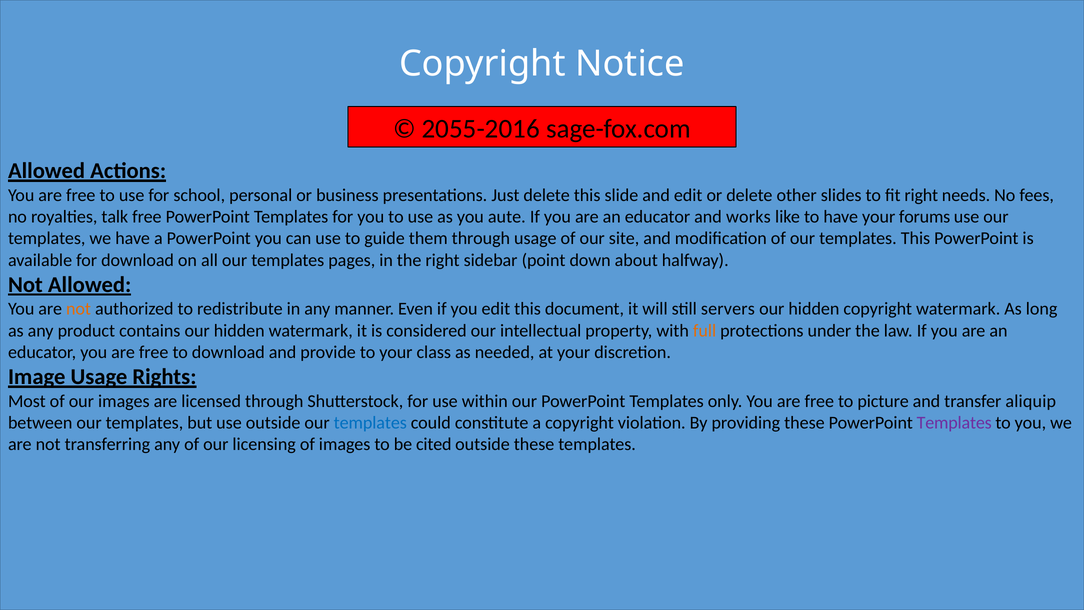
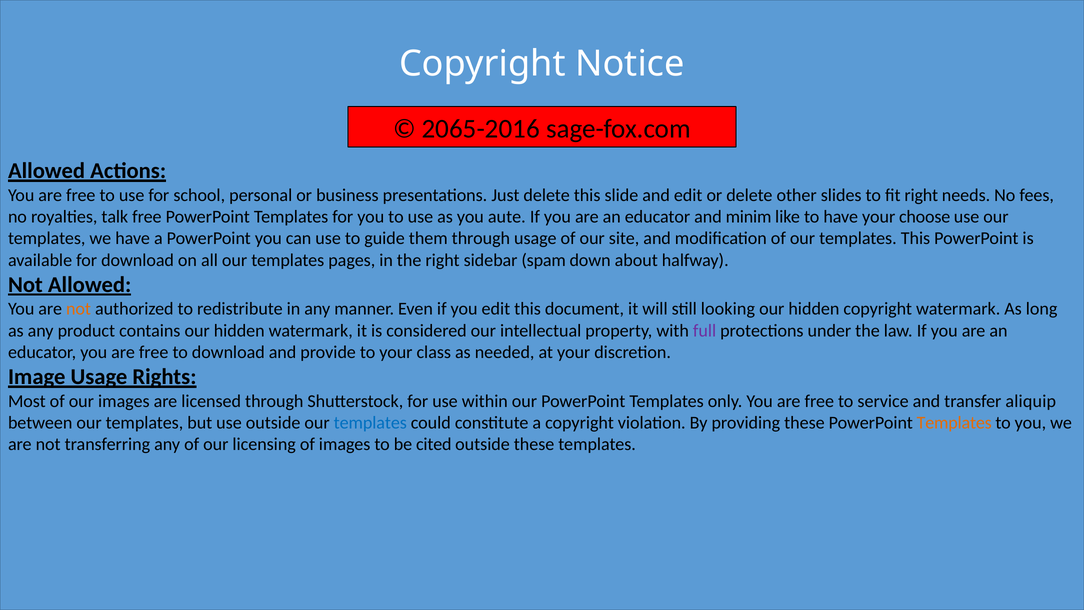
2055-2016: 2055-2016 -> 2065-2016
works: works -> minim
forums: forums -> choose
point: point -> spam
servers: servers -> looking
full colour: orange -> purple
picture: picture -> service
Templates at (954, 423) colour: purple -> orange
